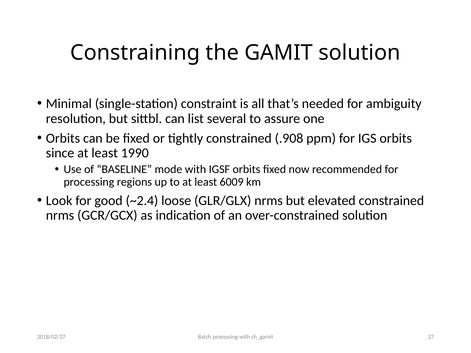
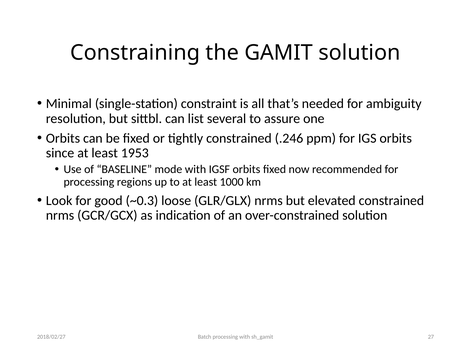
.908: .908 -> .246
1990: 1990 -> 1953
6009: 6009 -> 1000
~2.4: ~2.4 -> ~0.3
